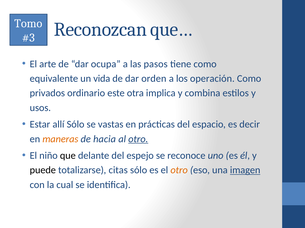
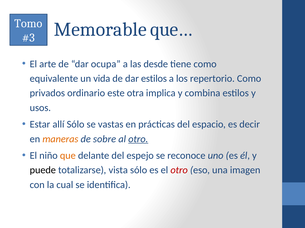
Reconozcan: Reconozcan -> Memorable
pasos: pasos -> desde
dar orden: orden -> estilos
operación: operación -> repertorio
hacia: hacia -> sobre
que colour: black -> orange
citas: citas -> vista
otro at (179, 171) colour: orange -> red
imagen underline: present -> none
